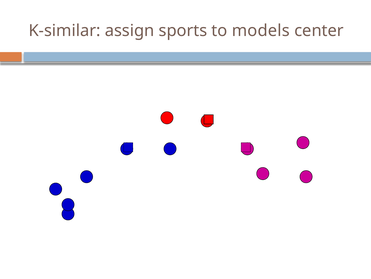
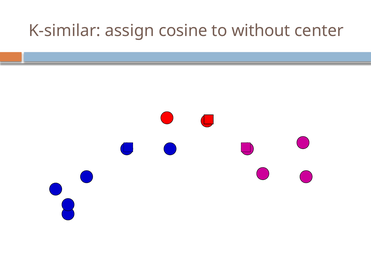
sports: sports -> cosine
models: models -> without
